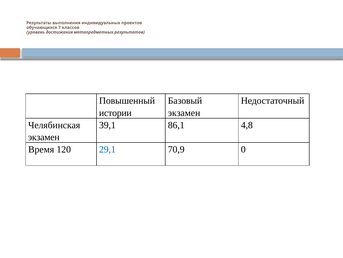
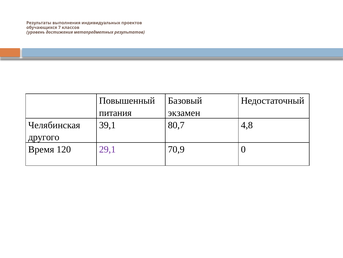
истории: истории -> питания
86,1: 86,1 -> 80,7
экзамен at (44, 137): экзамен -> другого
29,1 colour: blue -> purple
